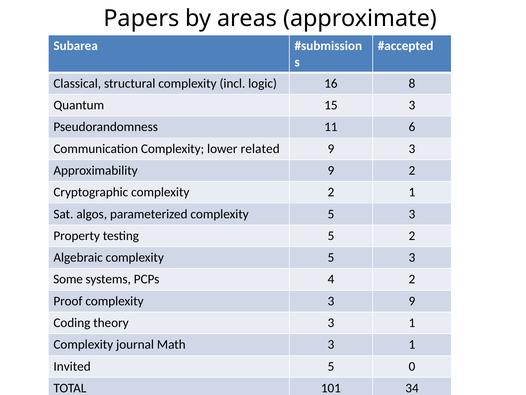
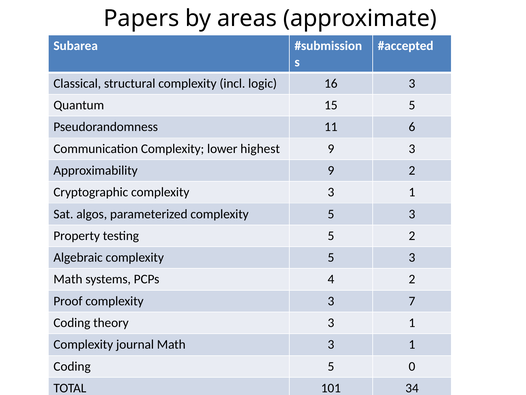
16 8: 8 -> 3
15 3: 3 -> 5
related: related -> highest
Cryptographic complexity 2: 2 -> 3
Some at (68, 279): Some -> Math
3 9: 9 -> 7
Invited at (72, 366): Invited -> Coding
